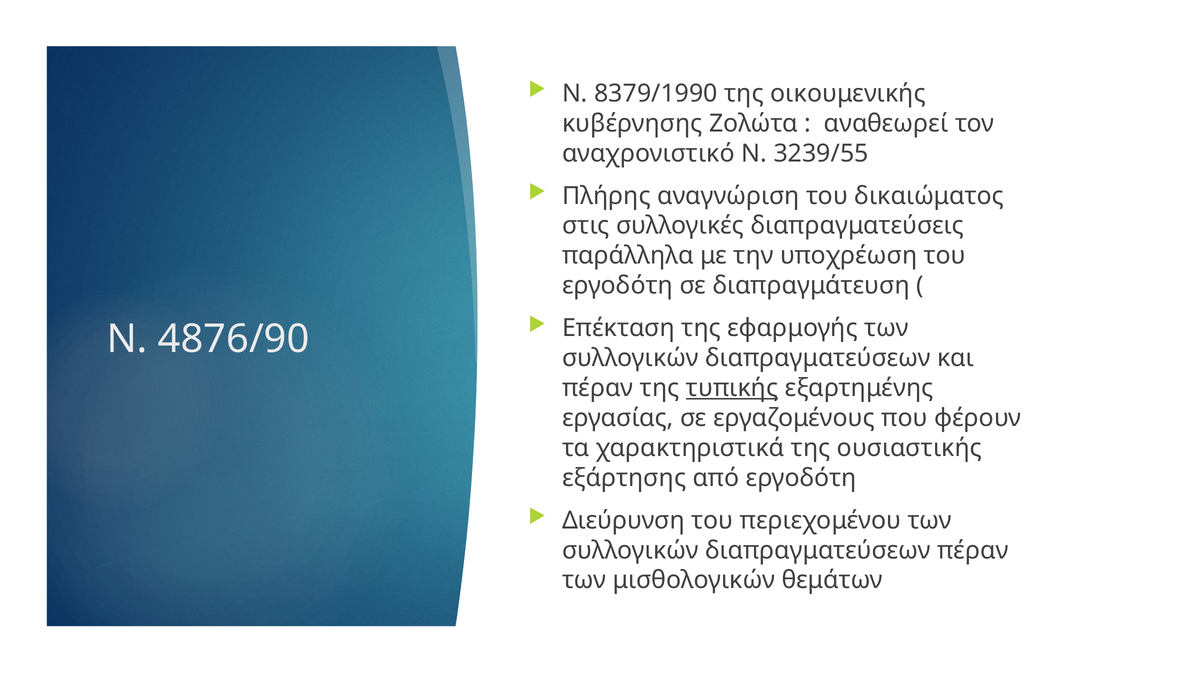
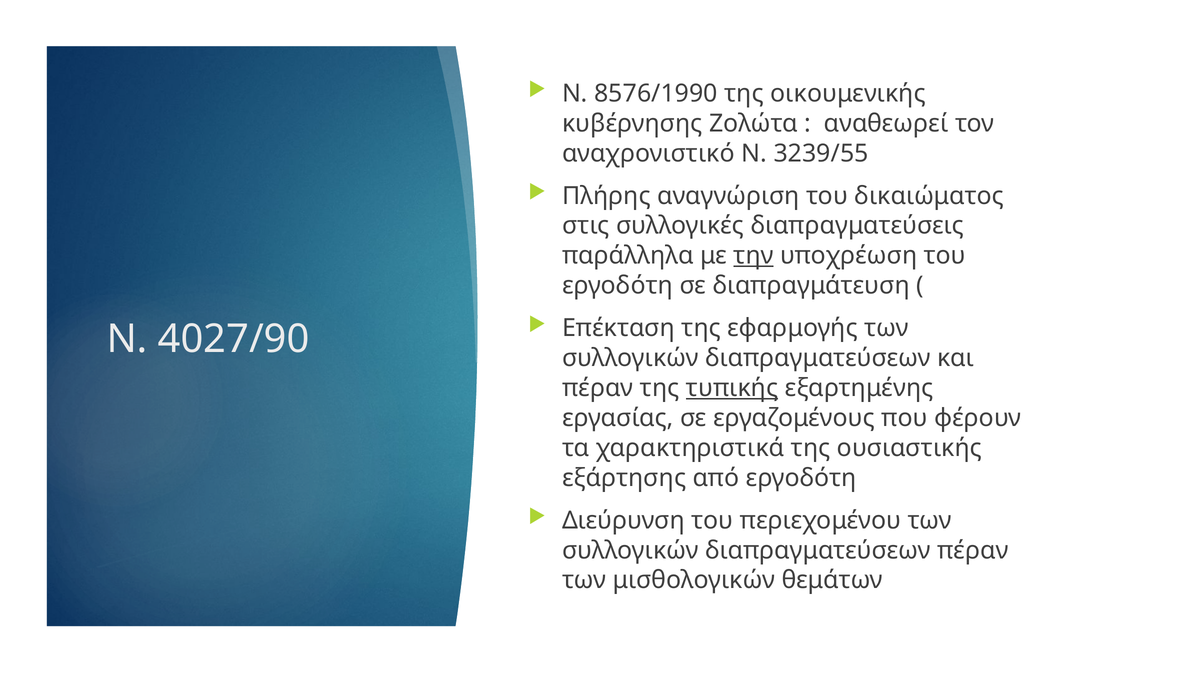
8379/1990: 8379/1990 -> 8576/1990
την underline: none -> present
4876/90: 4876/90 -> 4027/90
